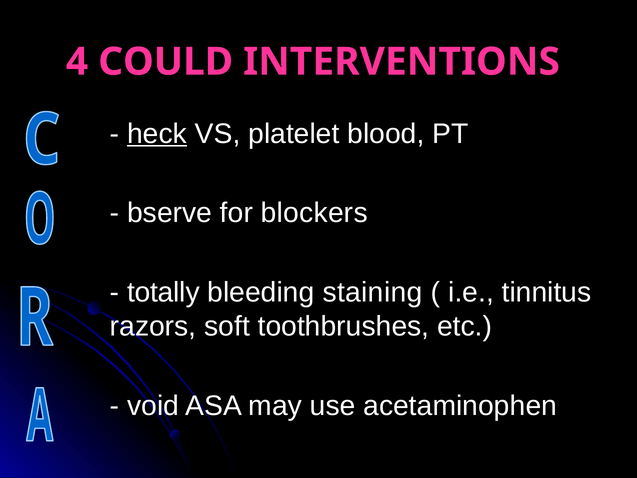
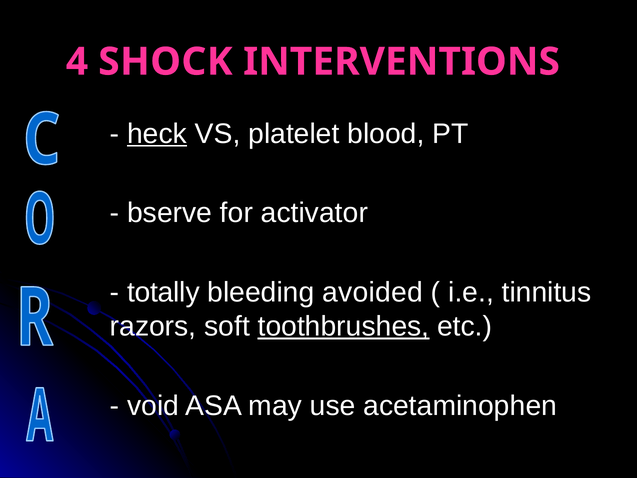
COULD: COULD -> SHOCK
blockers: blockers -> activator
staining: staining -> avoided
toothbrushes underline: none -> present
